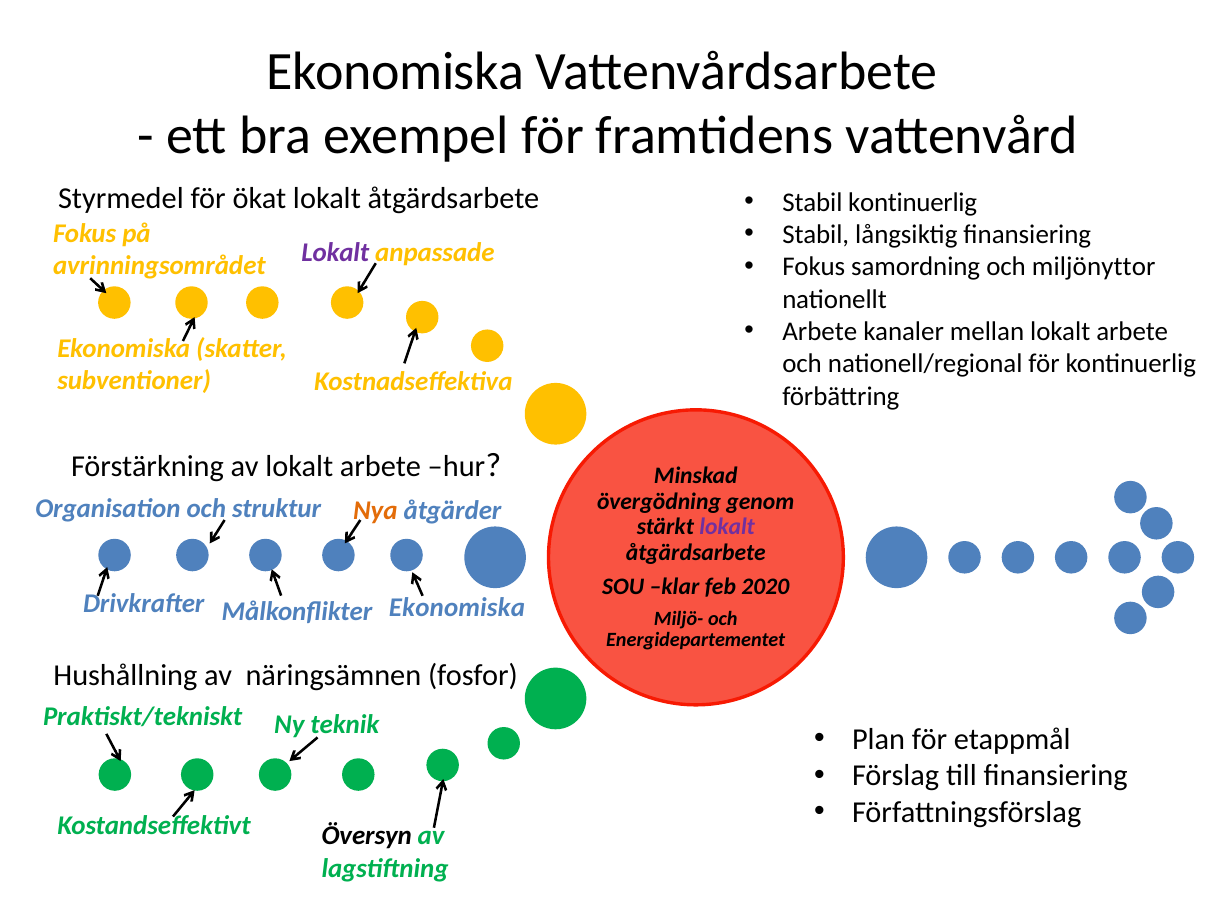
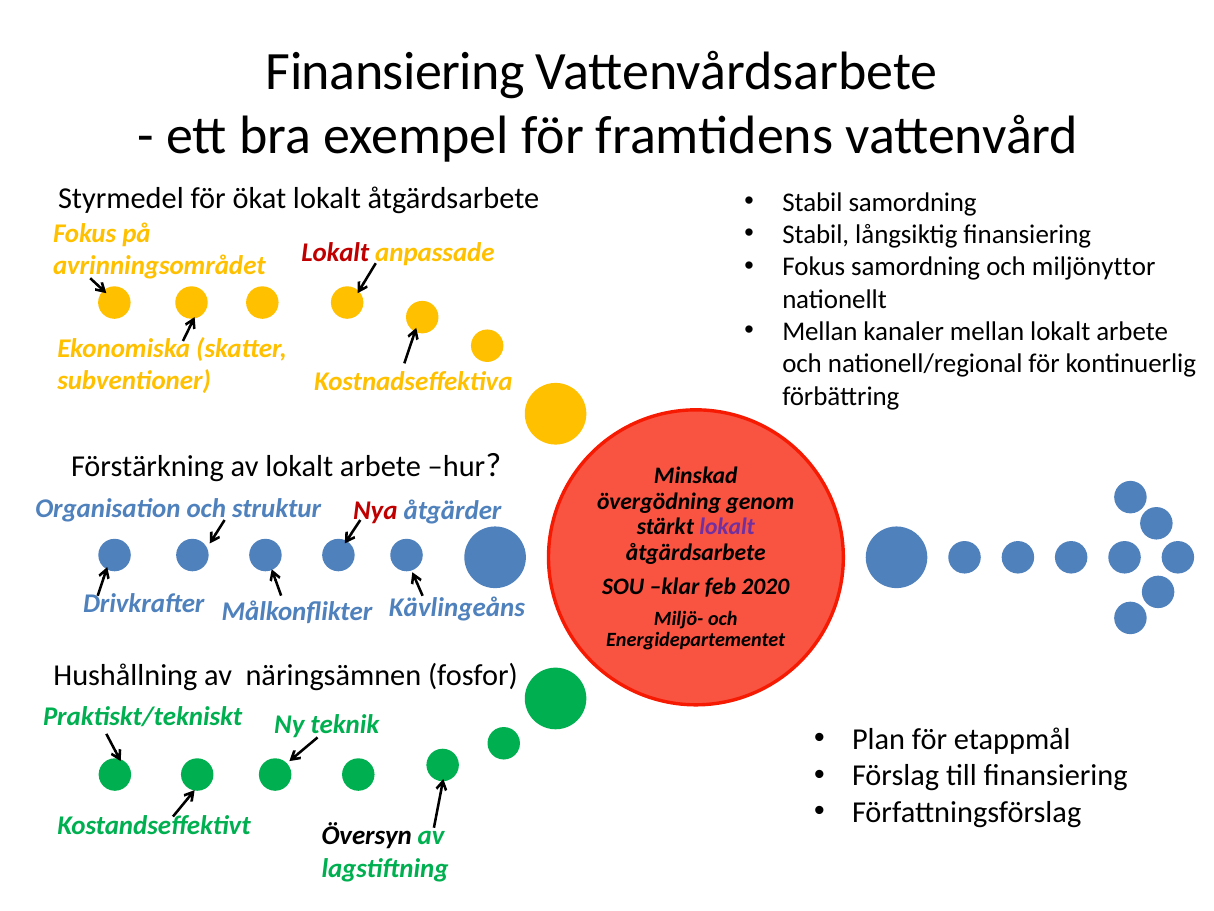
Ekonomiska at (395, 71): Ekonomiska -> Finansiering
Stabil kontinuerlig: kontinuerlig -> samordning
Lokalt at (335, 252) colour: purple -> red
Arbete at (820, 331): Arbete -> Mellan
Nya colour: orange -> red
Ekonomiska at (457, 607): Ekonomiska -> Kävlingeåns
